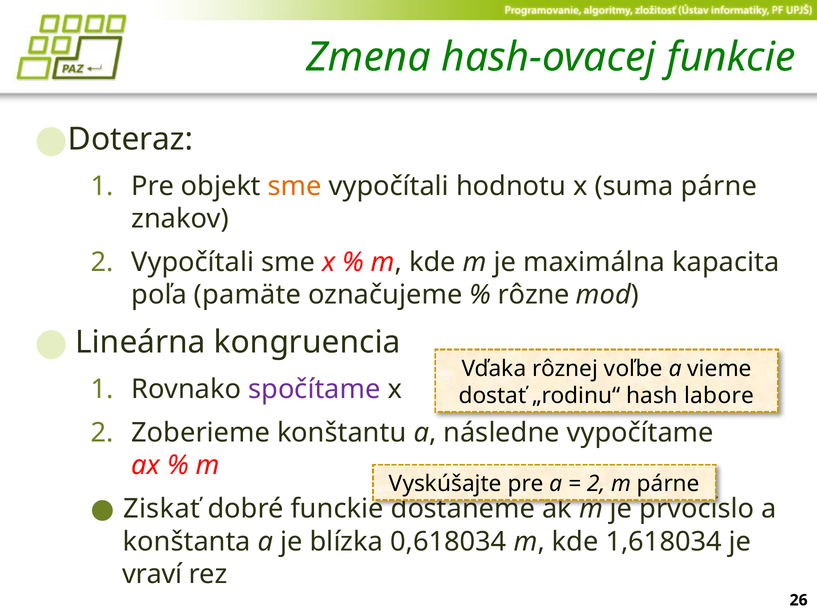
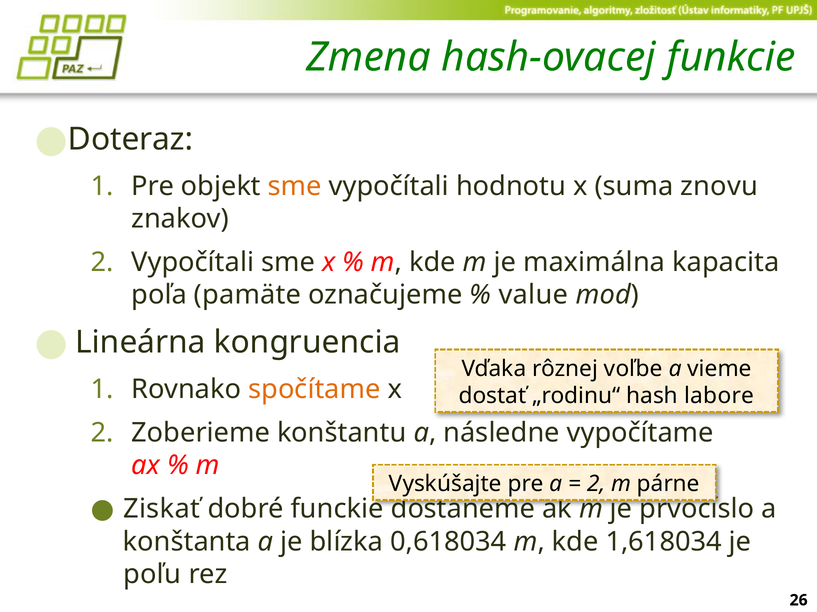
suma párne: párne -> znovu
rôzne: rôzne -> value
spočítame colour: purple -> orange
vraví: vraví -> poľu
